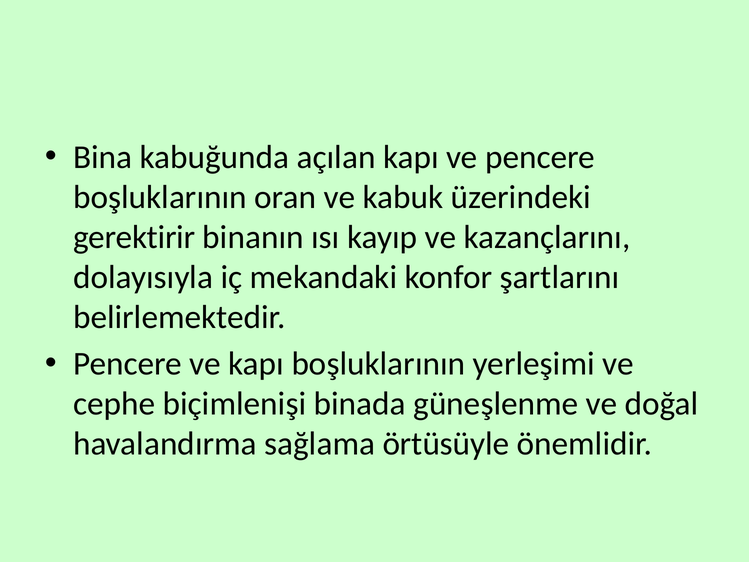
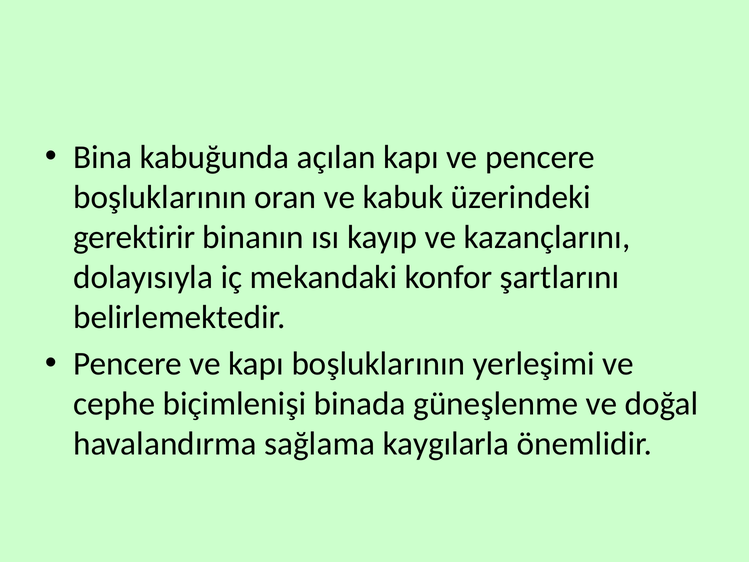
örtüsüyle: örtüsüyle -> kaygılarla
